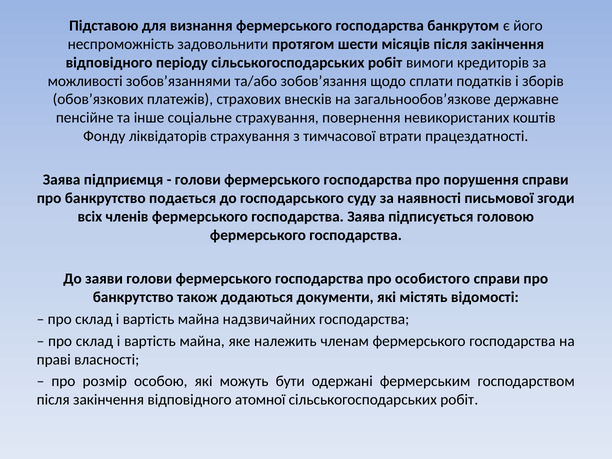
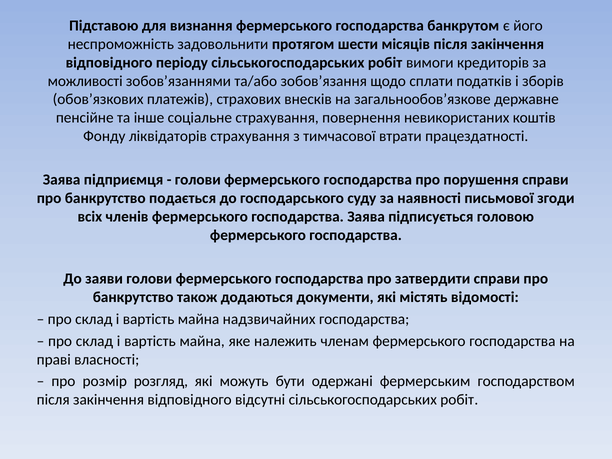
особистого: особистого -> затвердити
особою: особою -> розгляд
атомної: атомної -> відсутні
